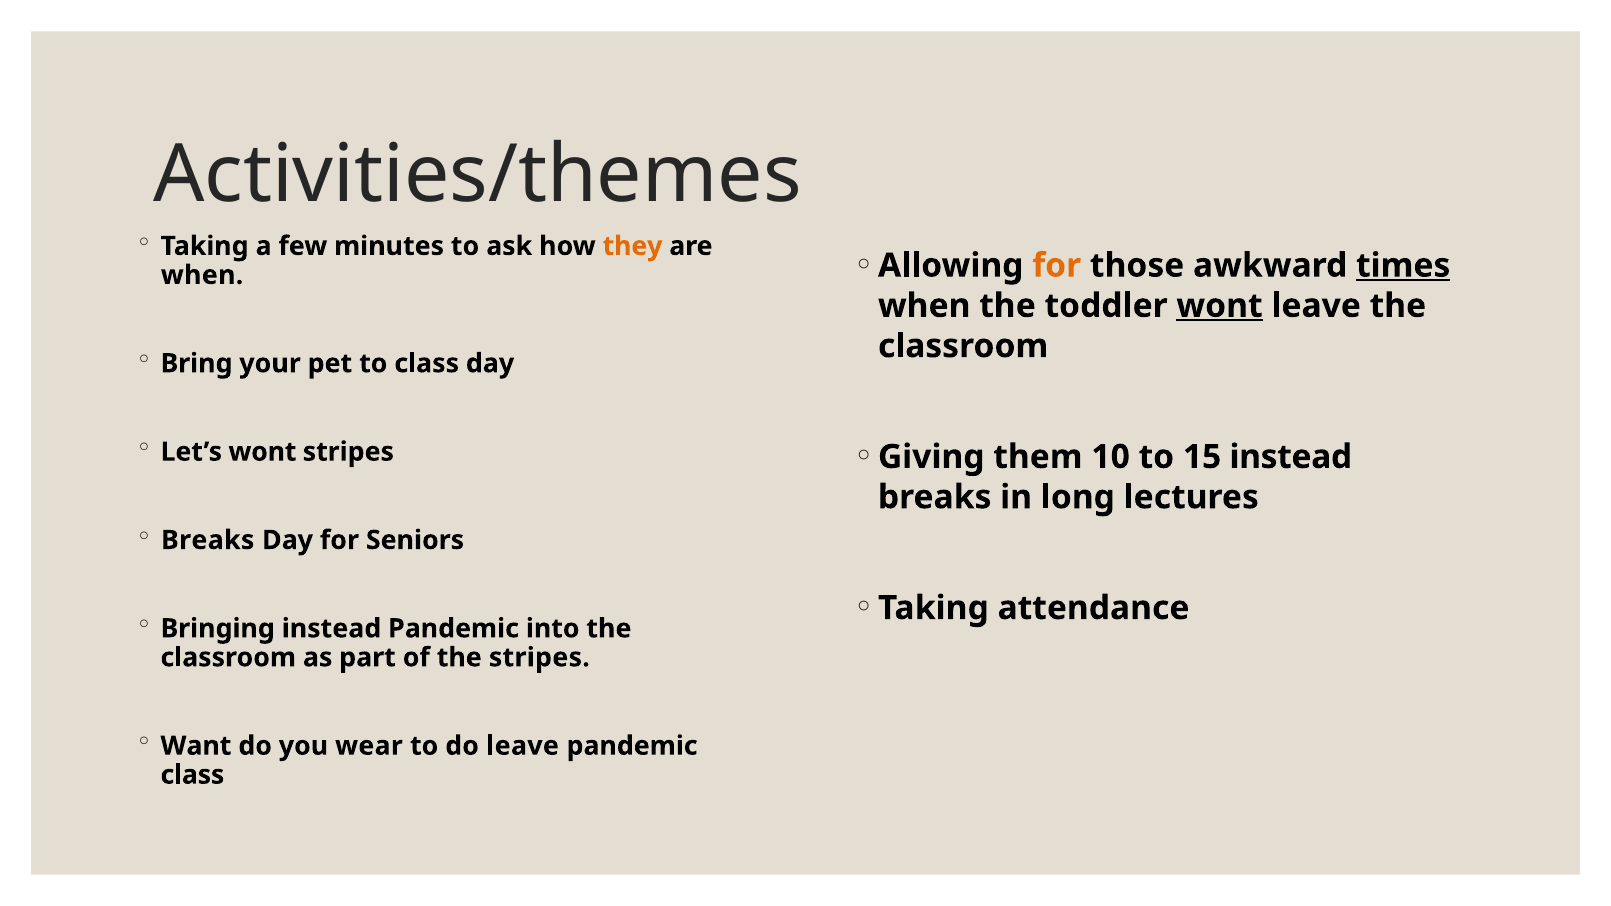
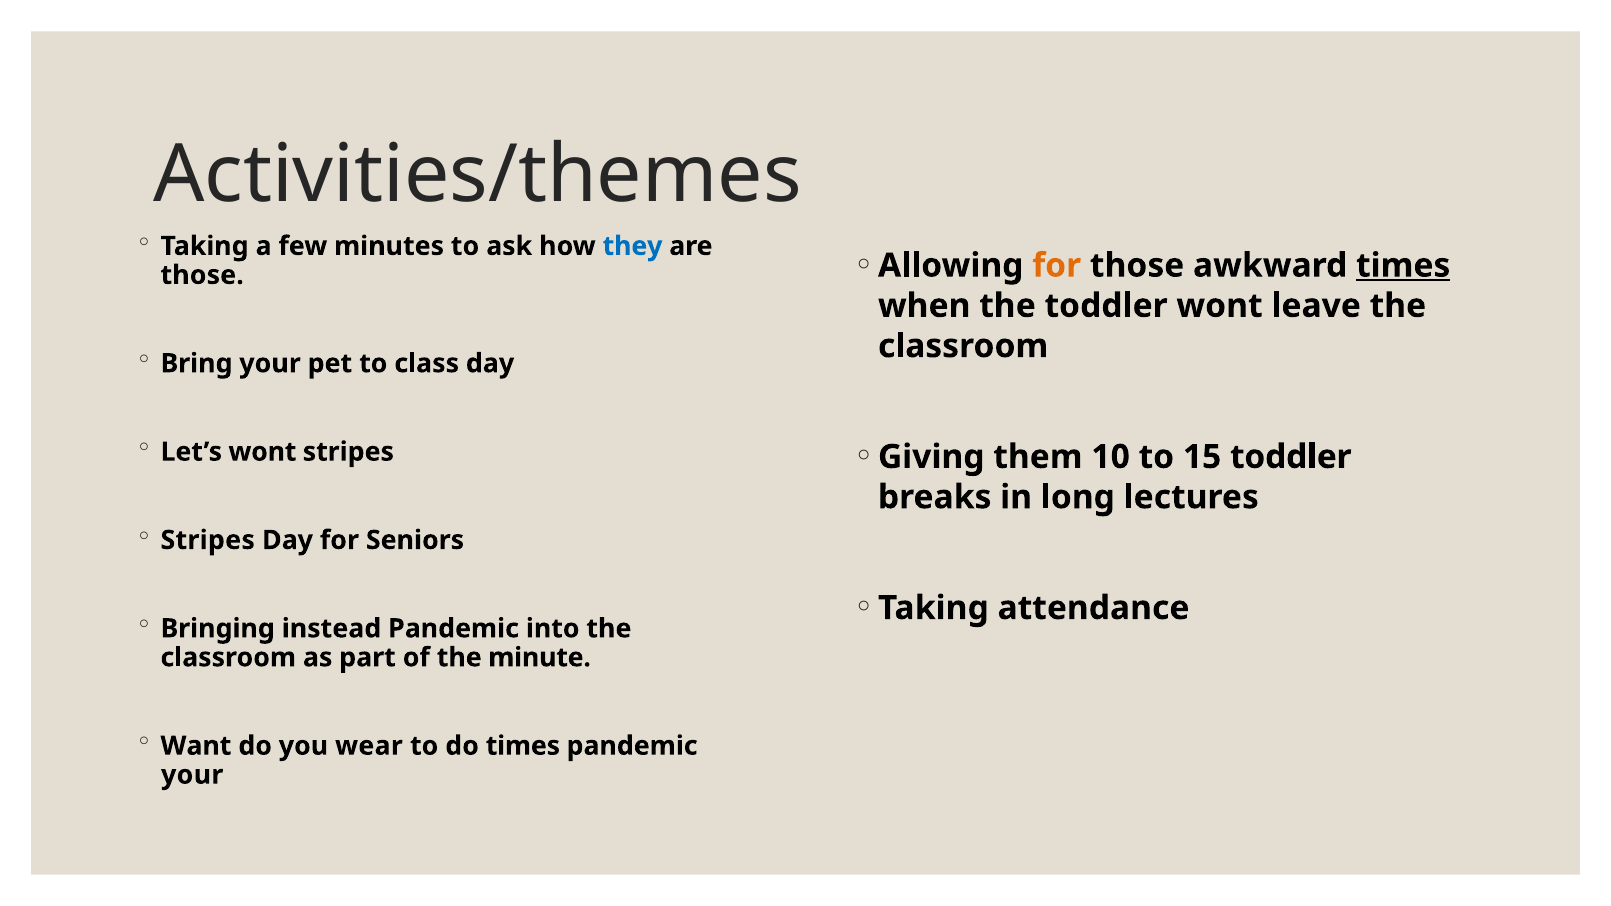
they colour: orange -> blue
when at (202, 275): when -> those
wont at (1219, 306) underline: present -> none
15 instead: instead -> toddler
Breaks at (208, 540): Breaks -> Stripes
the stripes: stripes -> minute
do leave: leave -> times
class at (192, 775): class -> your
